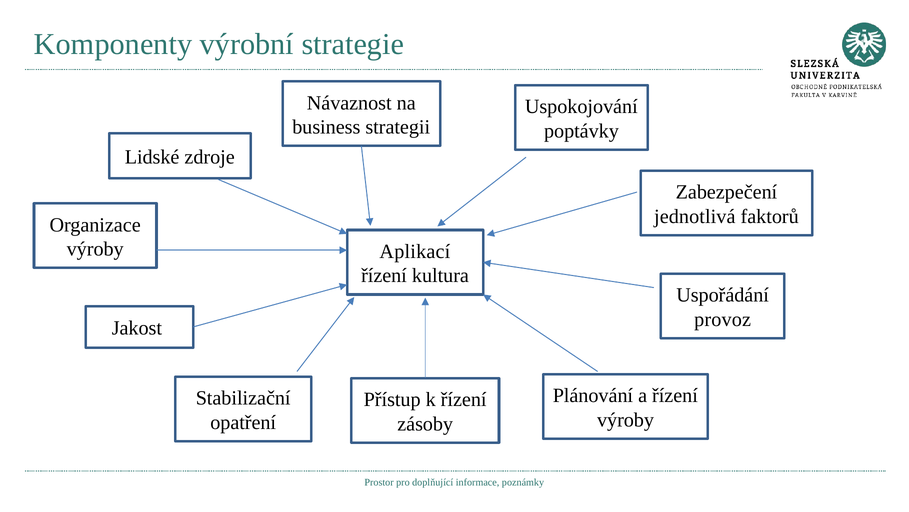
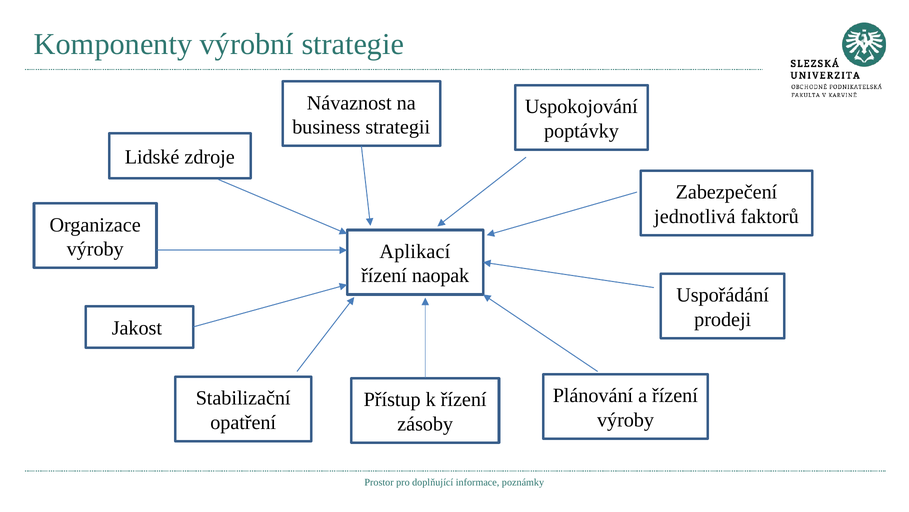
kultura: kultura -> naopak
provoz: provoz -> prodeji
